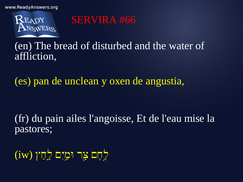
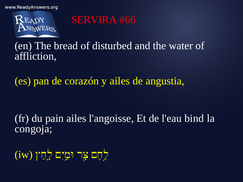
unclean: unclean -> corazón
y oxen: oxen -> ailes
mise: mise -> bind
pastores: pastores -> congoja
